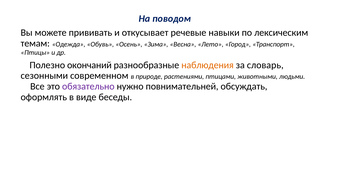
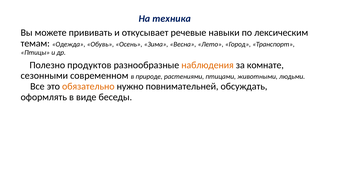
поводом: поводом -> техника
окончаний: окончаний -> продуктов
словарь: словарь -> комнате
обязательно colour: purple -> orange
